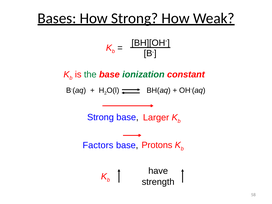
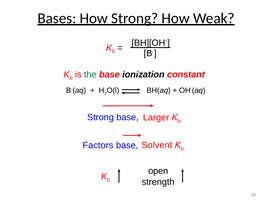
ionization colour: green -> black
Protons: Protons -> Solvent
have: have -> open
